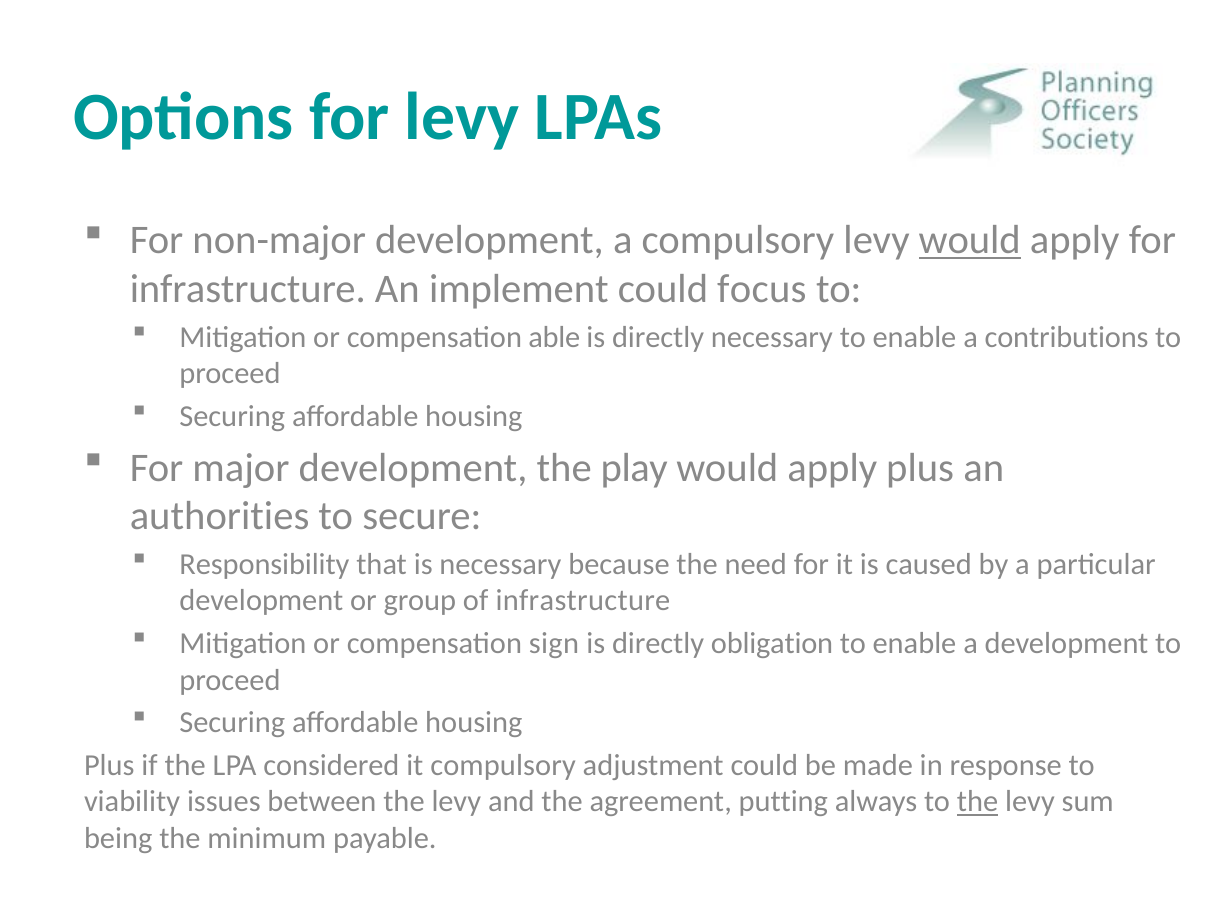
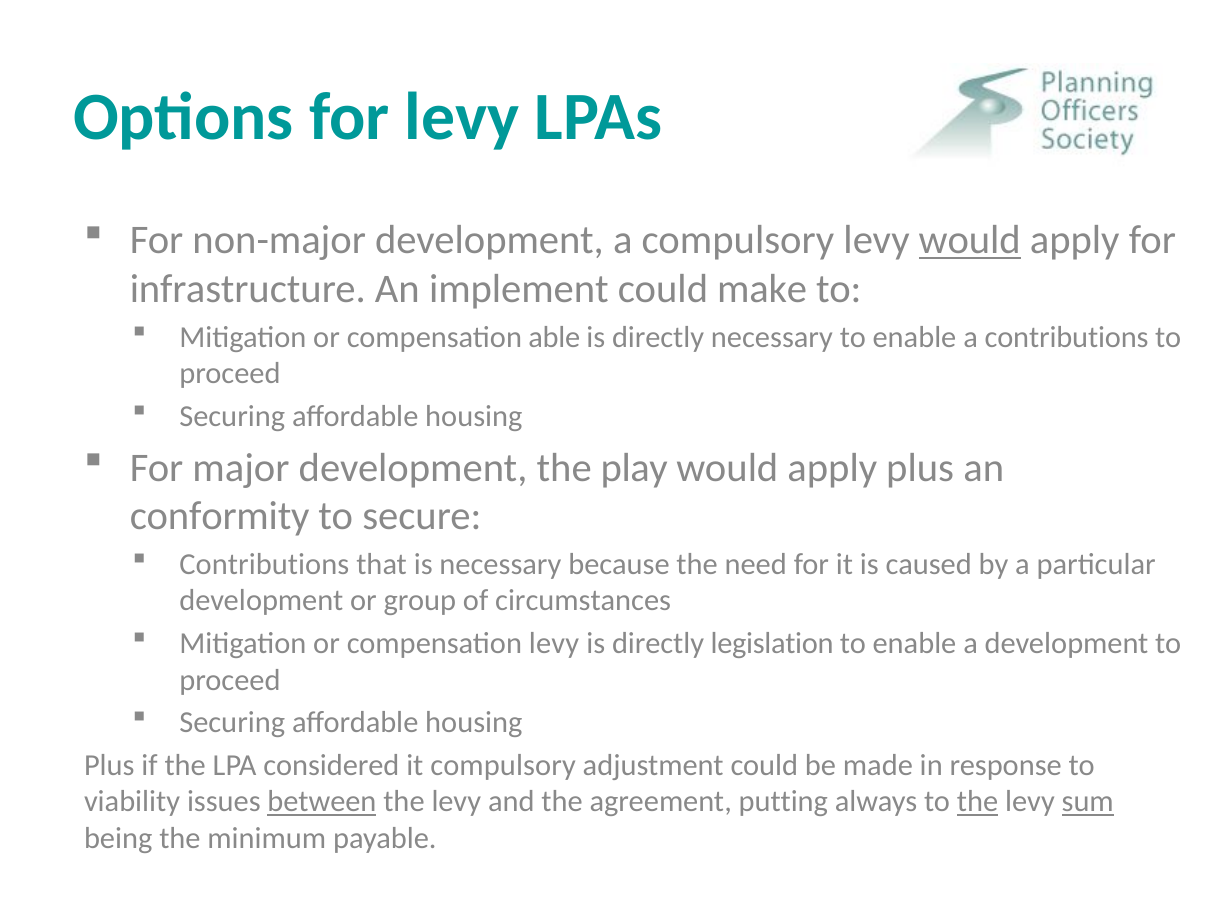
focus: focus -> make
authorities: authorities -> conformity
Responsibility at (264, 565): Responsibility -> Contributions
of infrastructure: infrastructure -> circumstances
compensation sign: sign -> levy
obligation: obligation -> legislation
between underline: none -> present
sum underline: none -> present
